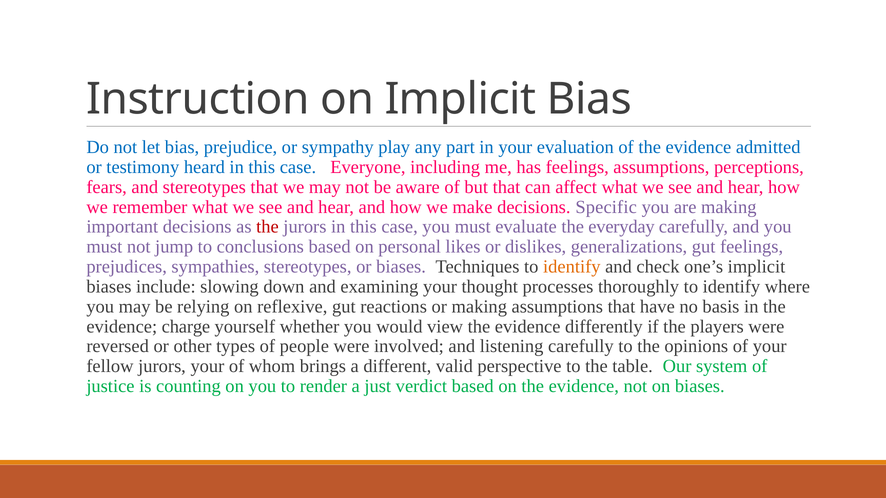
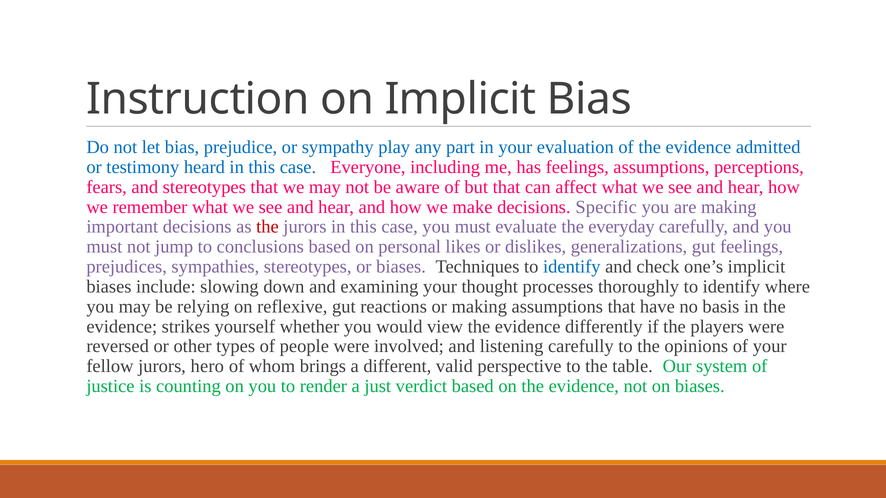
identify at (572, 267) colour: orange -> blue
charge: charge -> strikes
jurors your: your -> hero
